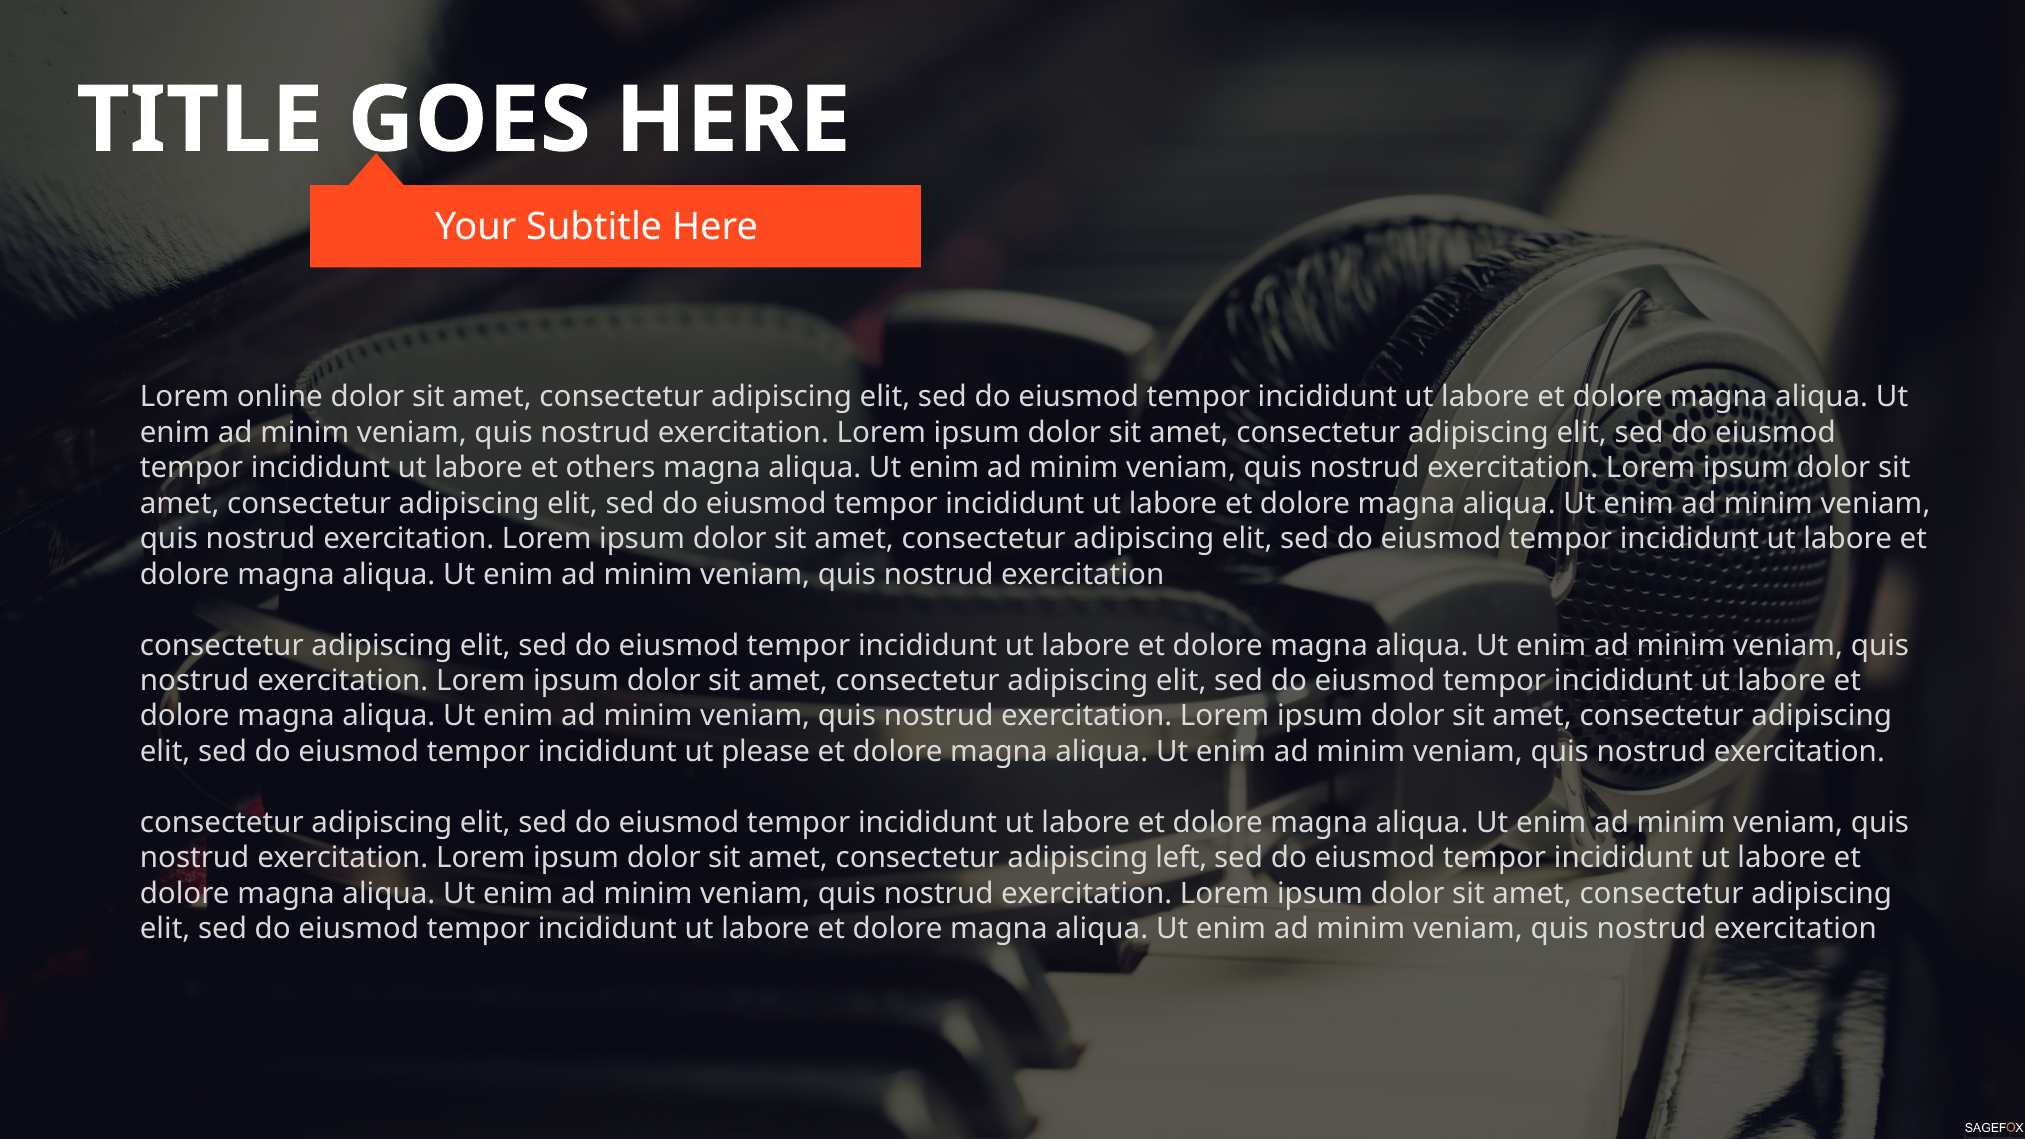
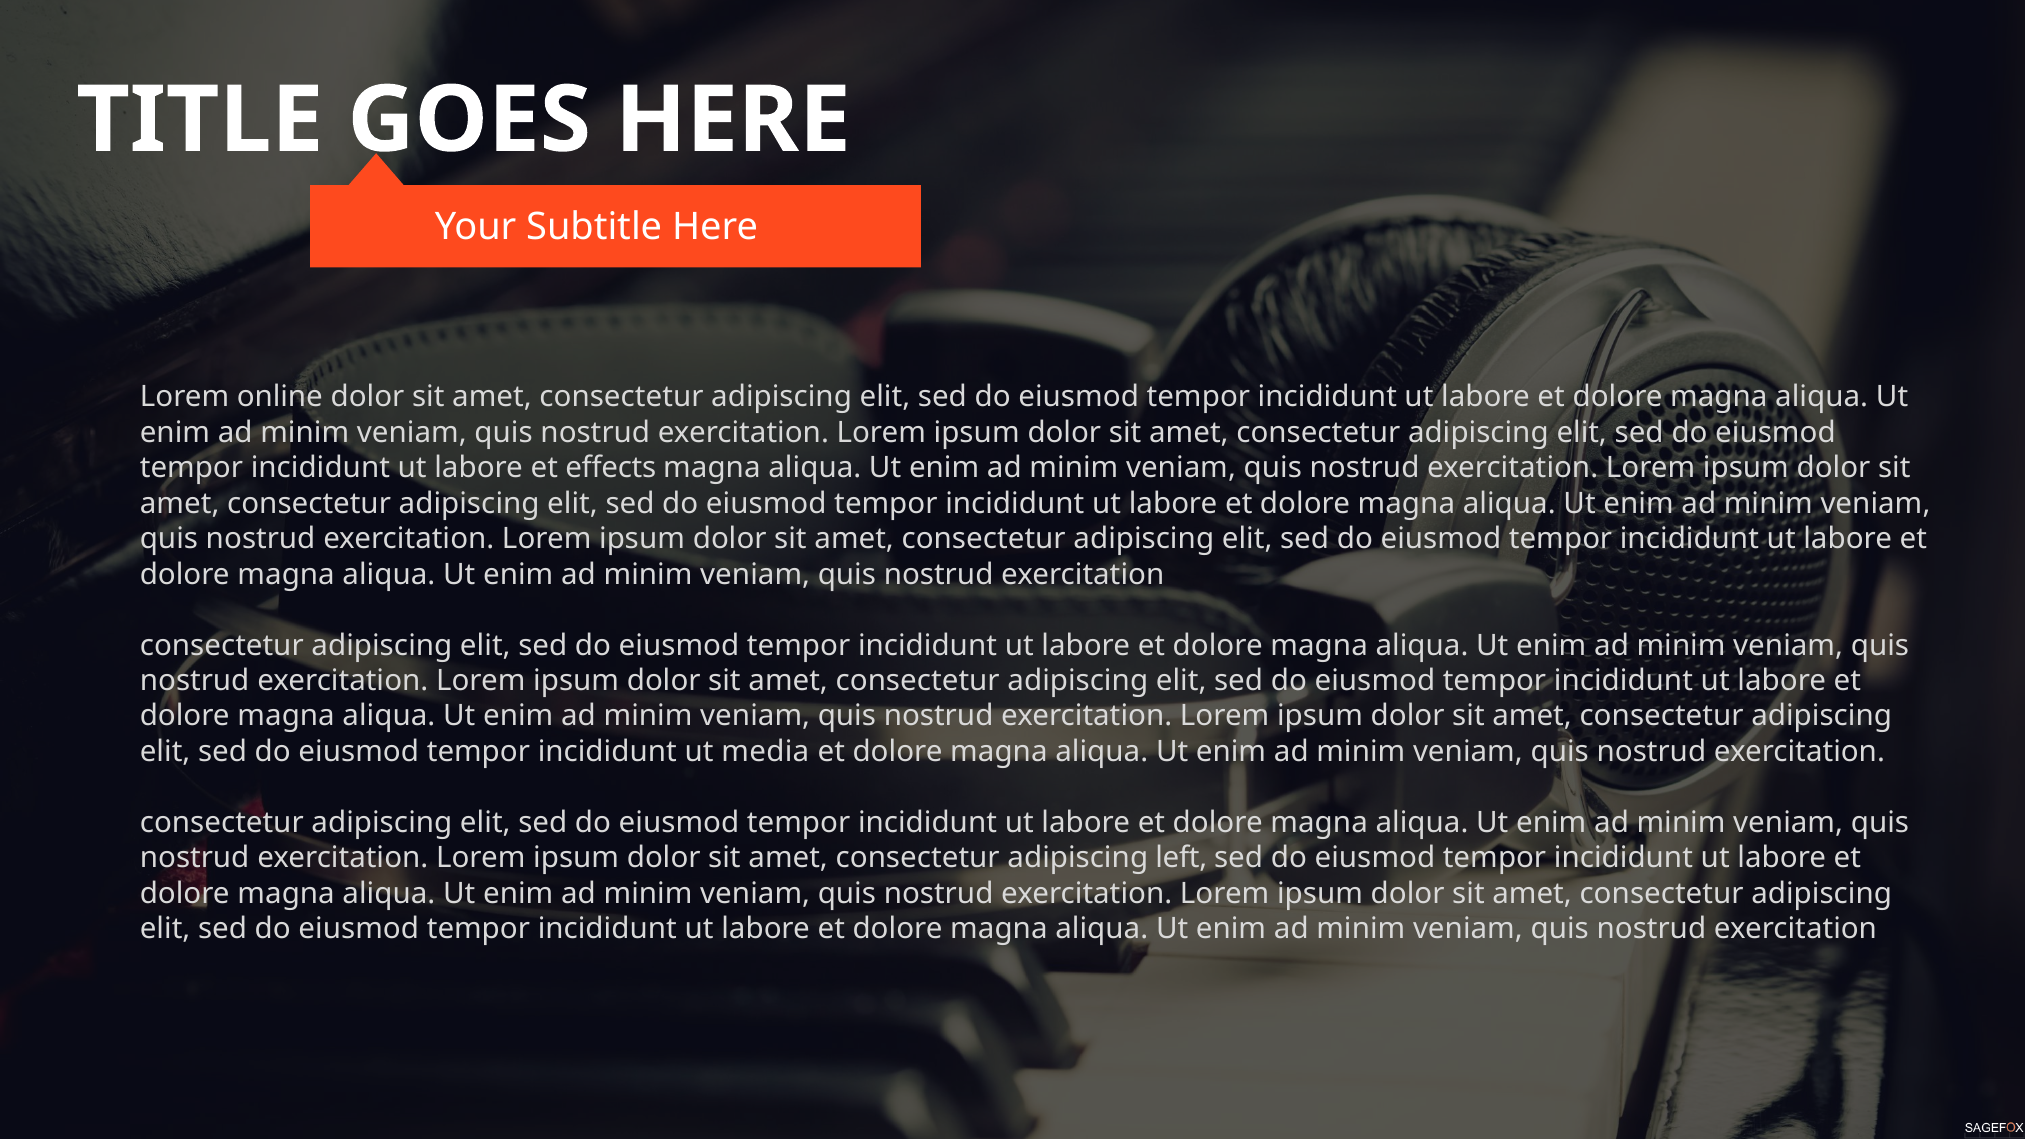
others: others -> effects
please: please -> media
